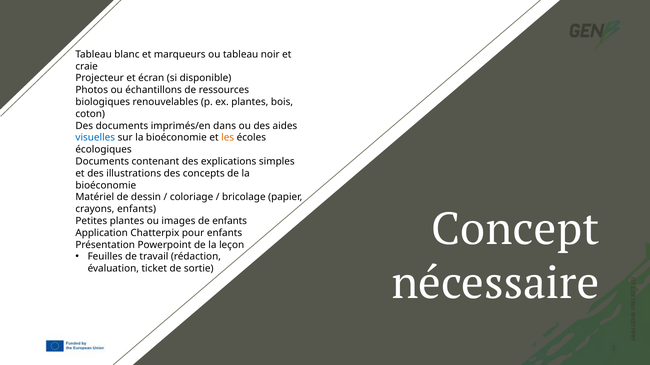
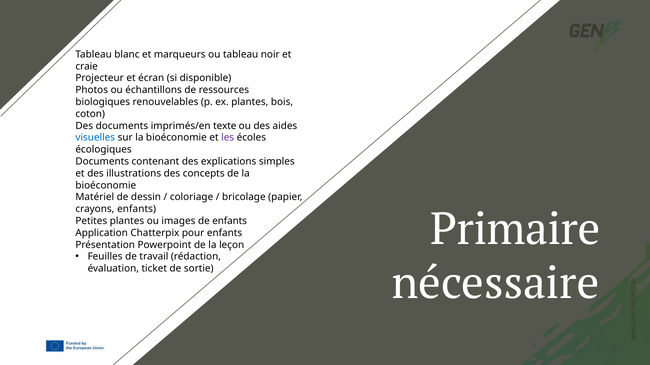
dans: dans -> texte
les colour: orange -> purple
Concept: Concept -> Primaire
